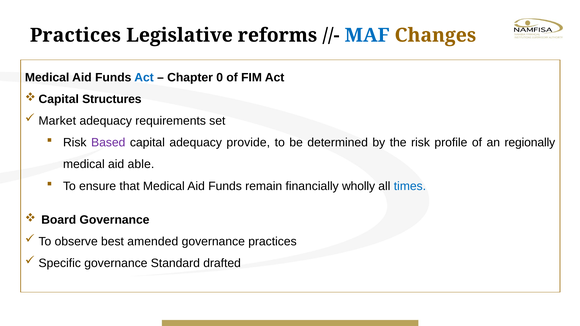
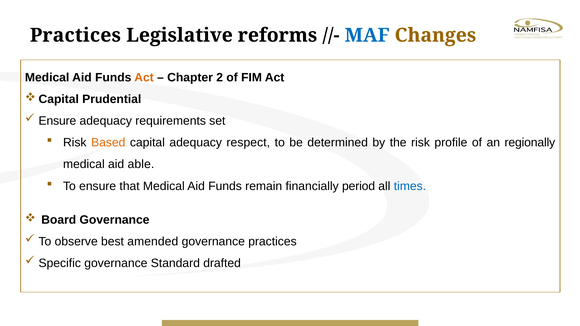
Act at (144, 77) colour: blue -> orange
0: 0 -> 2
Structures: Structures -> Prudential
Market at (57, 121): Market -> Ensure
Based colour: purple -> orange
provide: provide -> respect
wholly: wholly -> period
